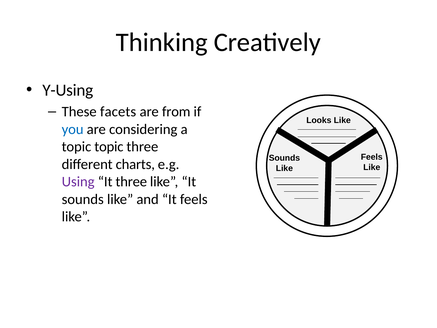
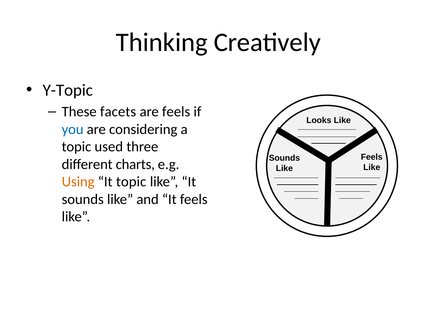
Y-Using: Y-Using -> Y-Topic
are from: from -> feels
topic topic: topic -> used
Using colour: purple -> orange
It three: three -> topic
